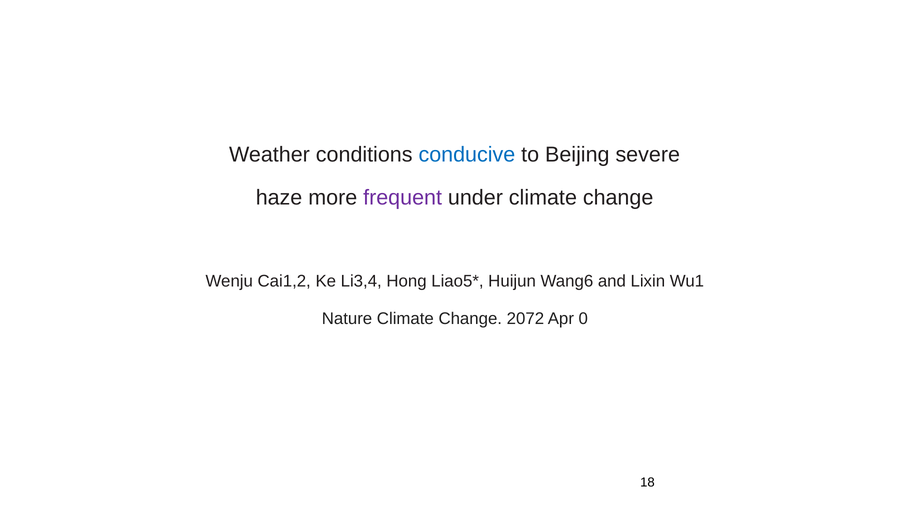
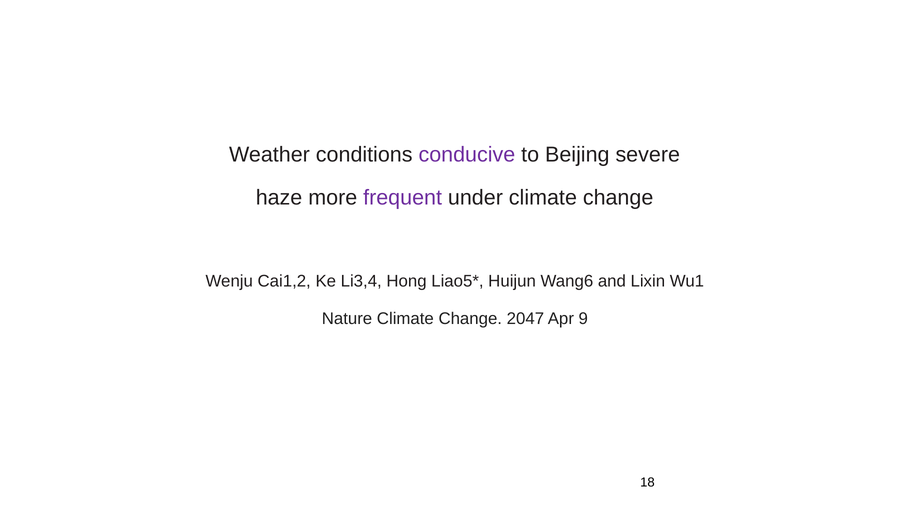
conducive colour: blue -> purple
2072: 2072 -> 2047
0: 0 -> 9
